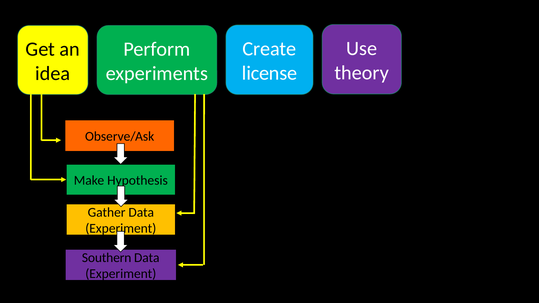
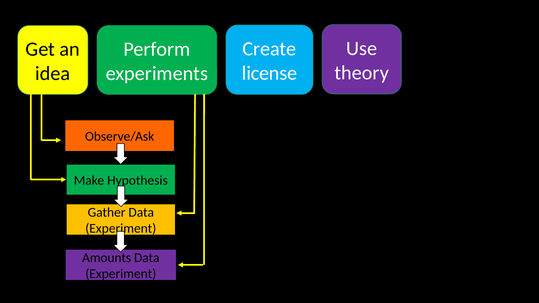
Southern: Southern -> Amounts
